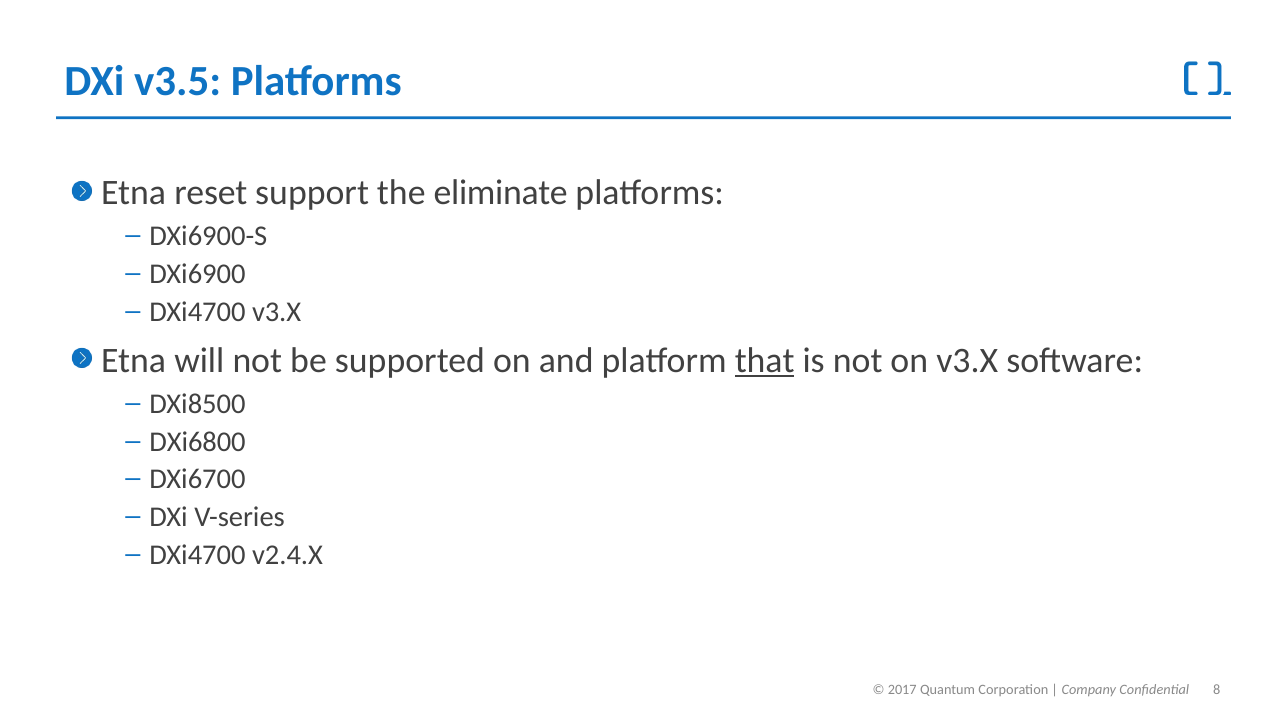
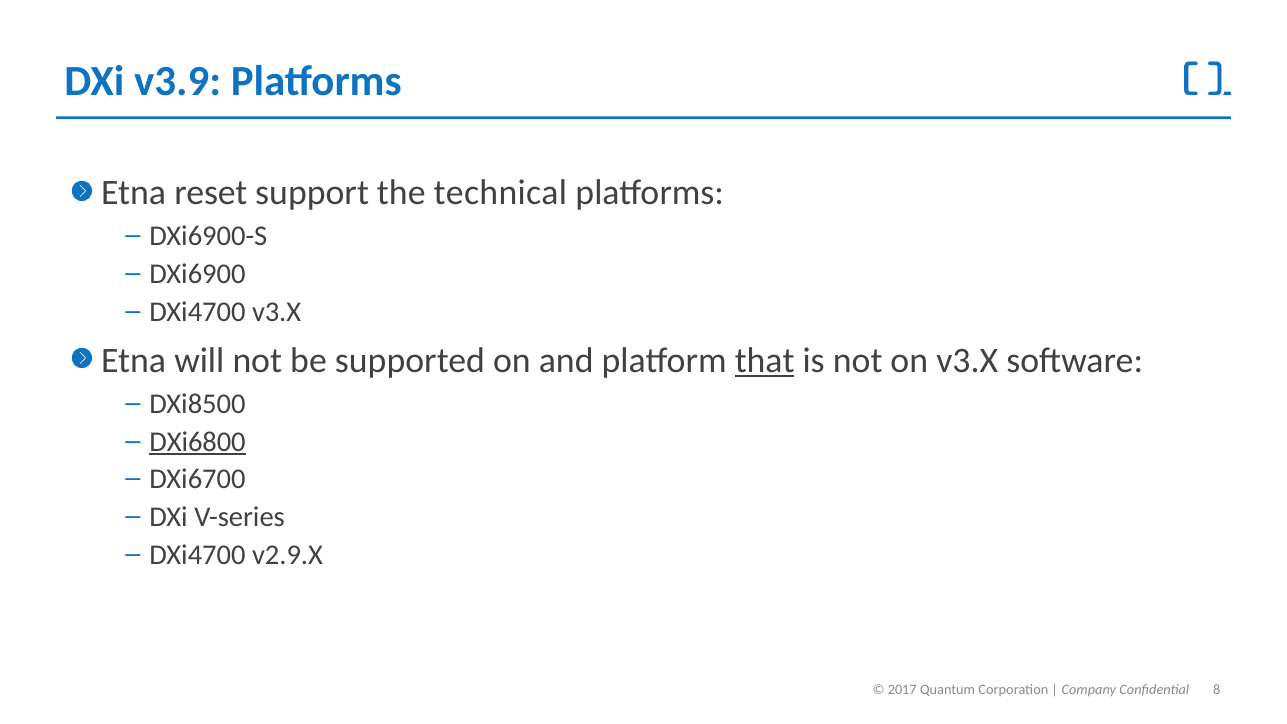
v3.5: v3.5 -> v3.9
eliminate: eliminate -> technical
DXi6800 underline: none -> present
v2.4.X: v2.4.X -> v2.9.X
